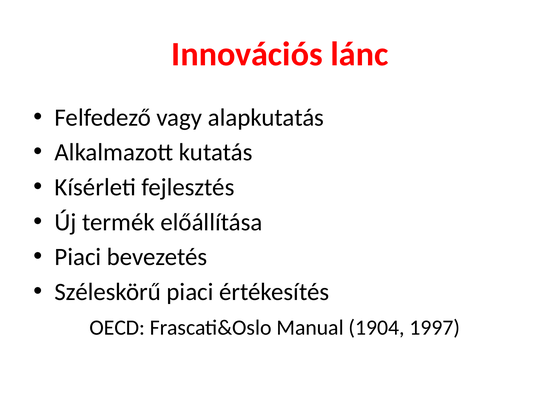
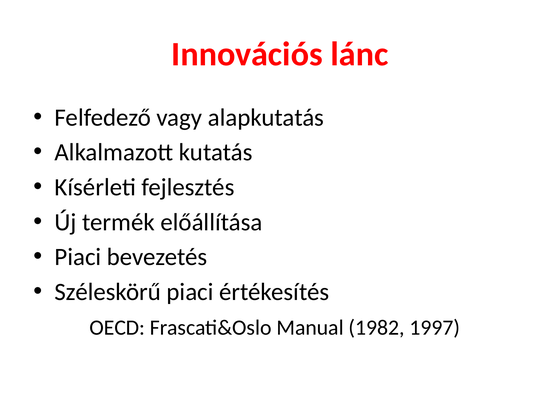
1904: 1904 -> 1982
